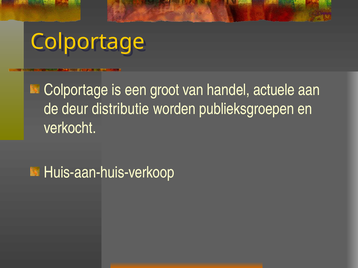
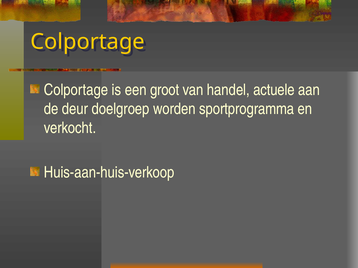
distributie: distributie -> doelgroep
publieksgroepen: publieksgroepen -> sportprogramma
